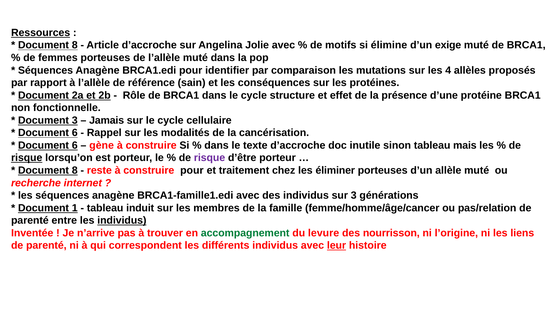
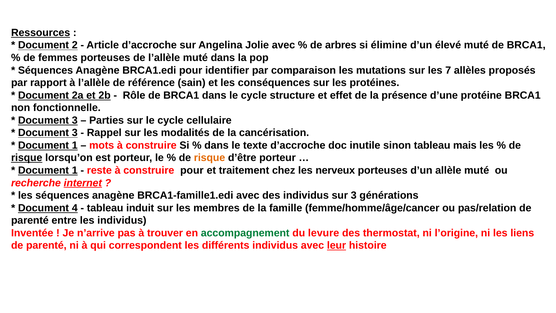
8 at (75, 45): 8 -> 2
motifs: motifs -> arbres
exige: exige -> élevé
4: 4 -> 7
Jamais: Jamais -> Parties
6 at (75, 133): 6 -> 3
6 at (75, 145): 6 -> 1
gène: gène -> mots
risque at (209, 158) colour: purple -> orange
8 at (75, 170): 8 -> 1
éliminer: éliminer -> nerveux
internet underline: none -> present
1: 1 -> 4
individus at (122, 220) underline: present -> none
nourrisson: nourrisson -> thermostat
